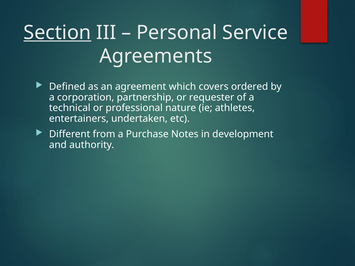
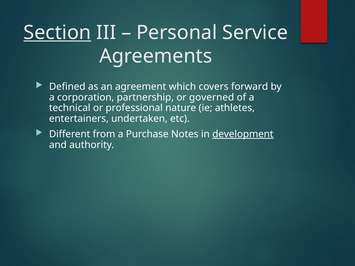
ordered: ordered -> forward
requester: requester -> governed
development underline: none -> present
